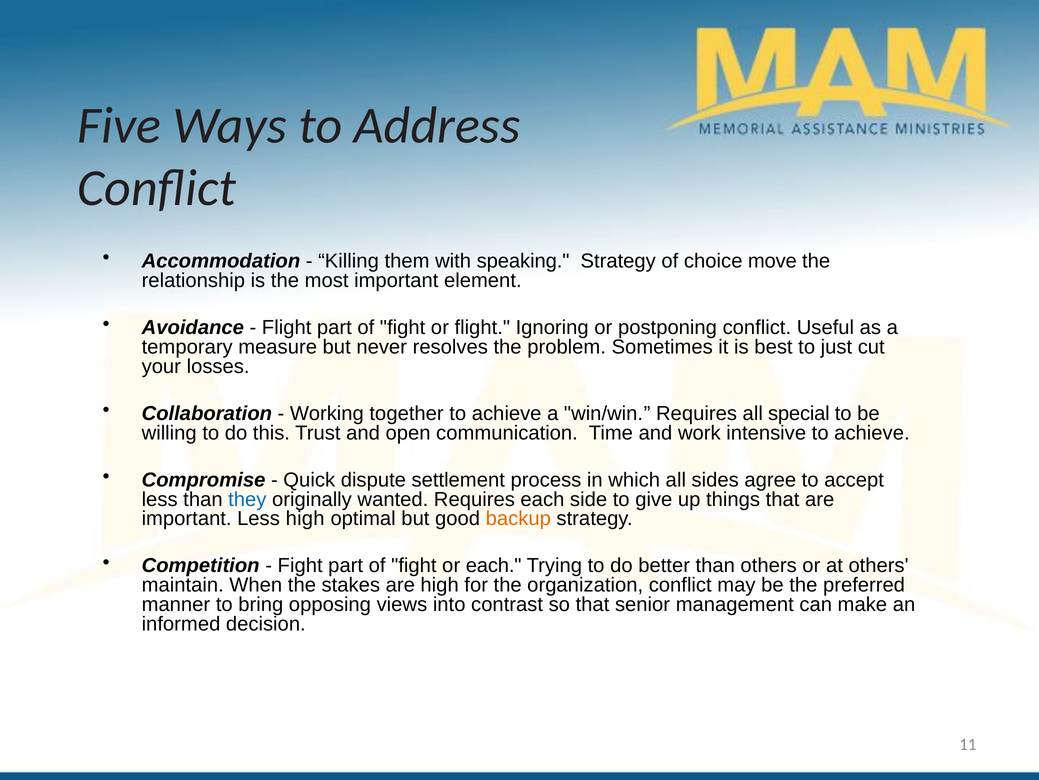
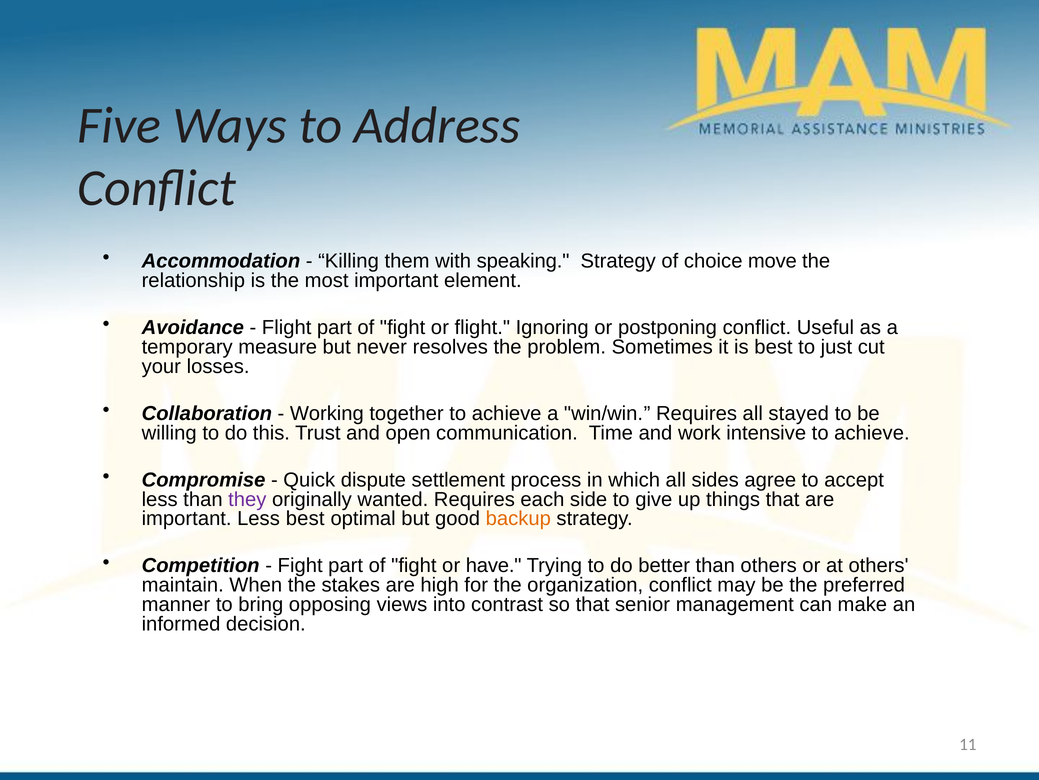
special: special -> stayed
they colour: blue -> purple
Less high: high -> best
or each: each -> have
